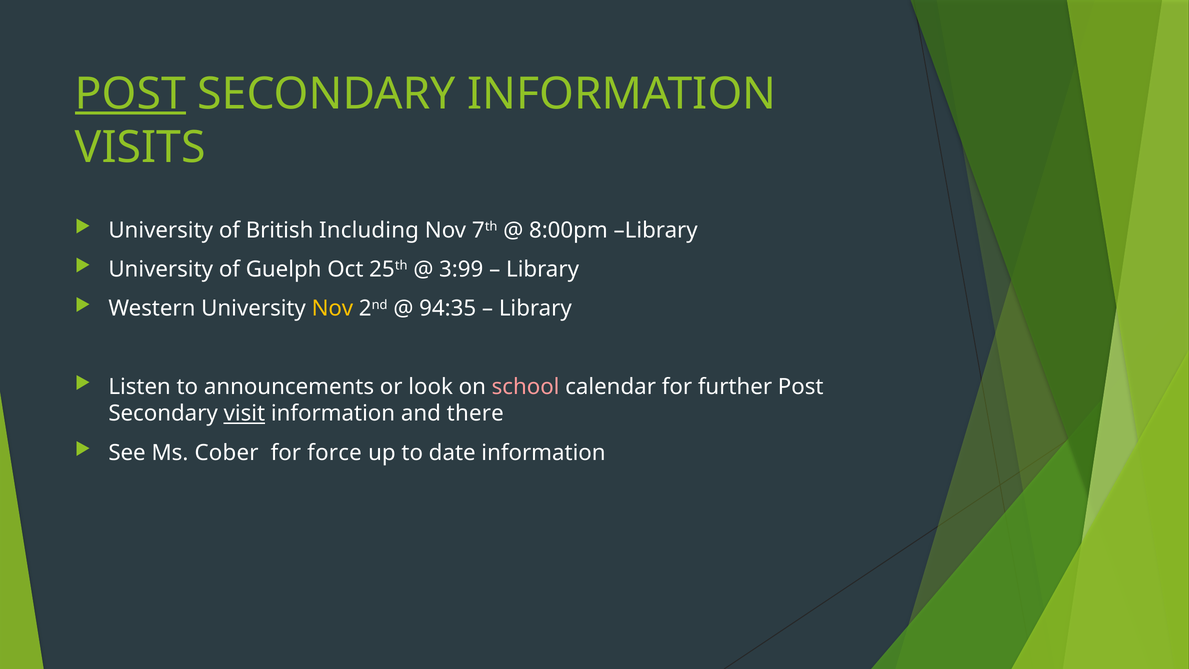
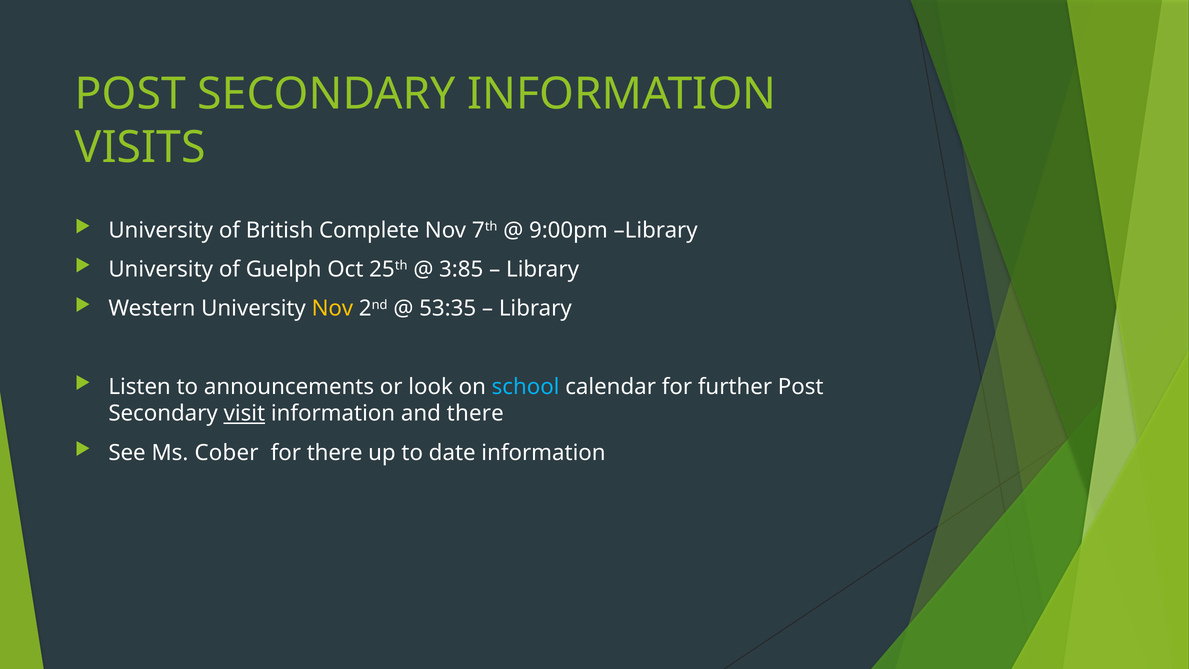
POST at (130, 94) underline: present -> none
Including: Including -> Complete
8:00pm: 8:00pm -> 9:00pm
3:99: 3:99 -> 3:85
94:35: 94:35 -> 53:35
school colour: pink -> light blue
for force: force -> there
